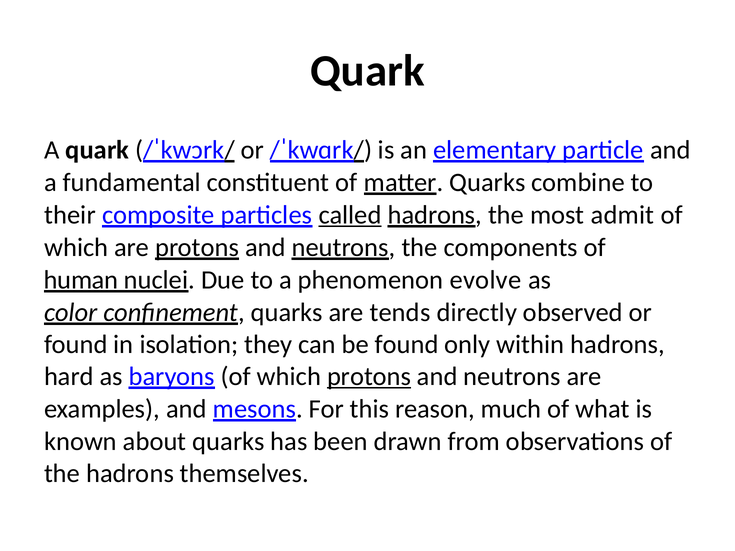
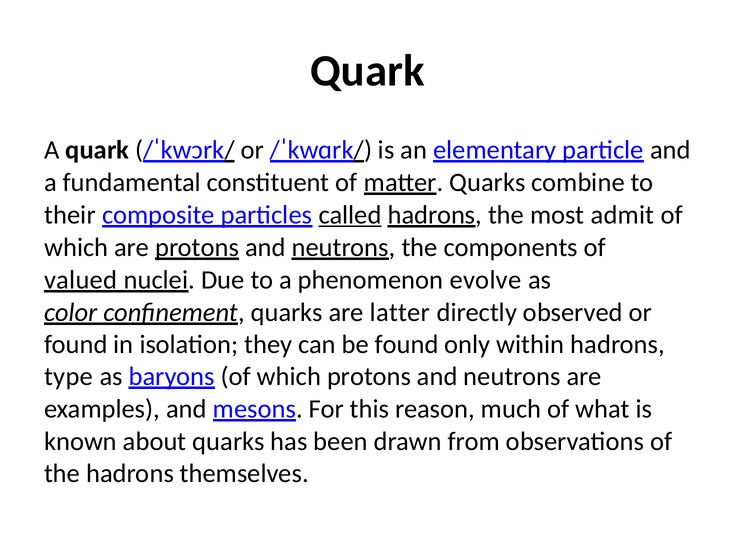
human: human -> valued
tends: tends -> latter
hard: hard -> type
protons at (369, 377) underline: present -> none
